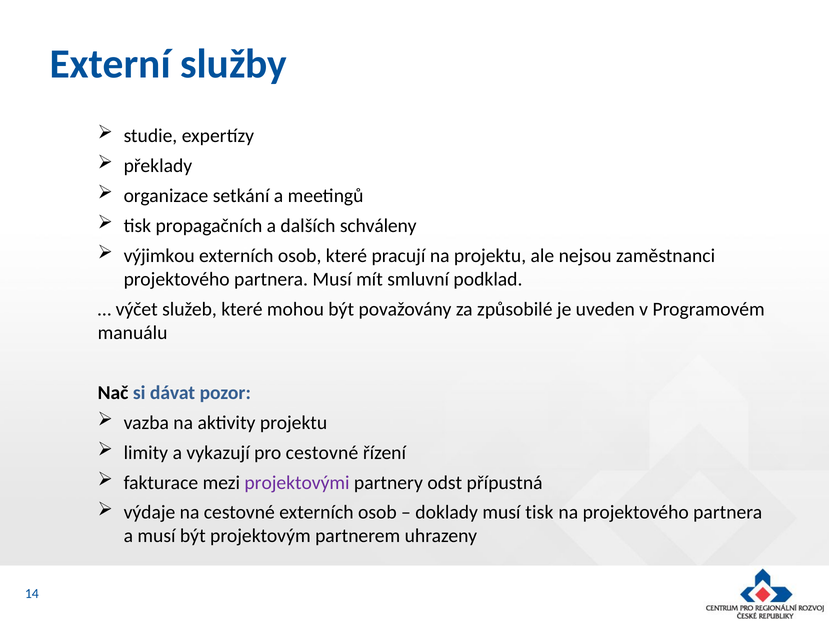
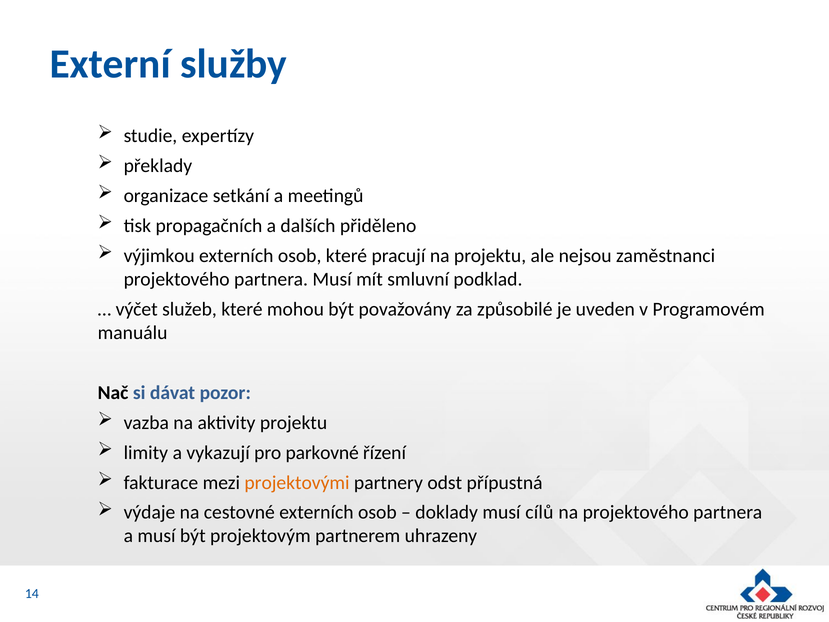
schváleny: schváleny -> přiděleno
pro cestovné: cestovné -> parkovné
projektovými colour: purple -> orange
musí tisk: tisk -> cílů
